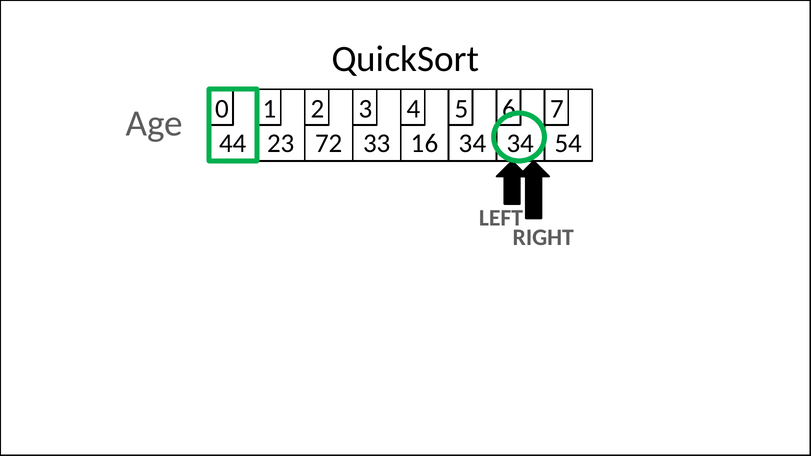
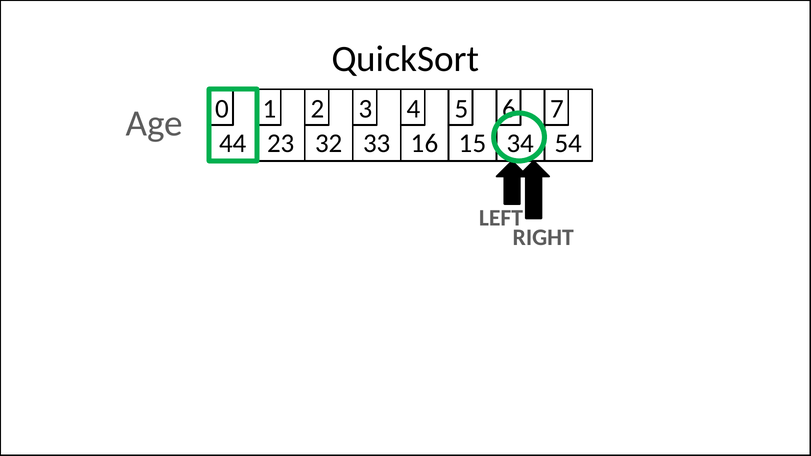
72: 72 -> 32
16 34: 34 -> 15
